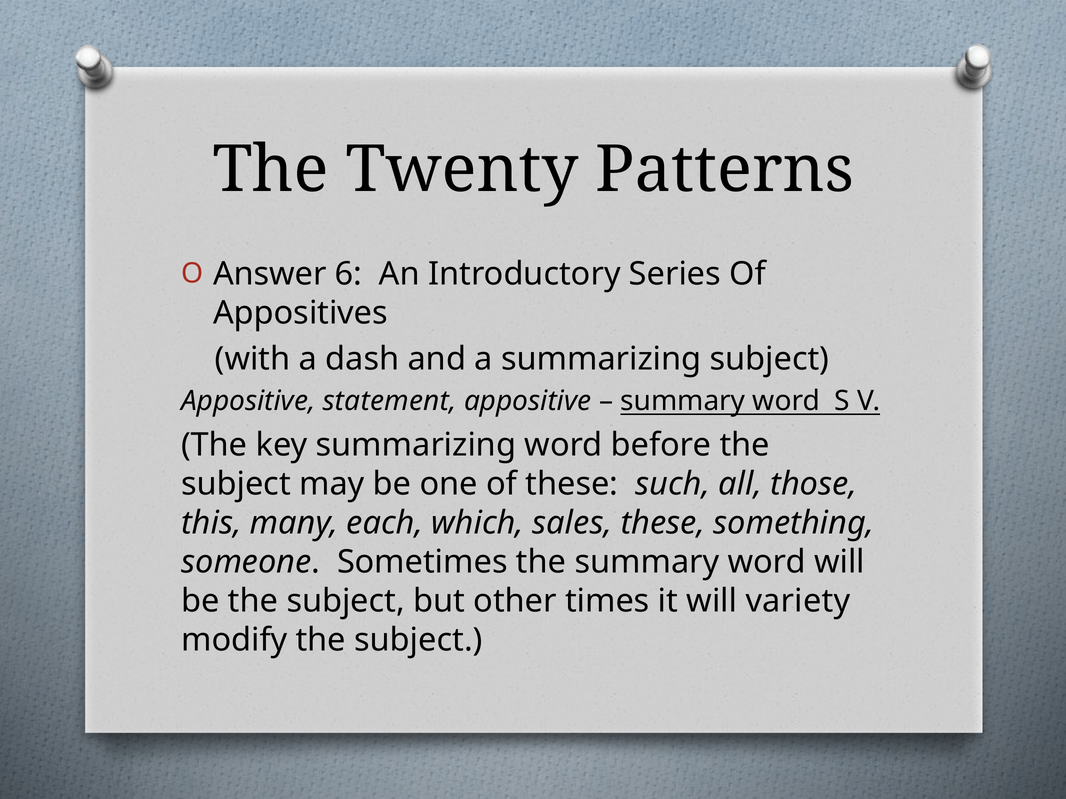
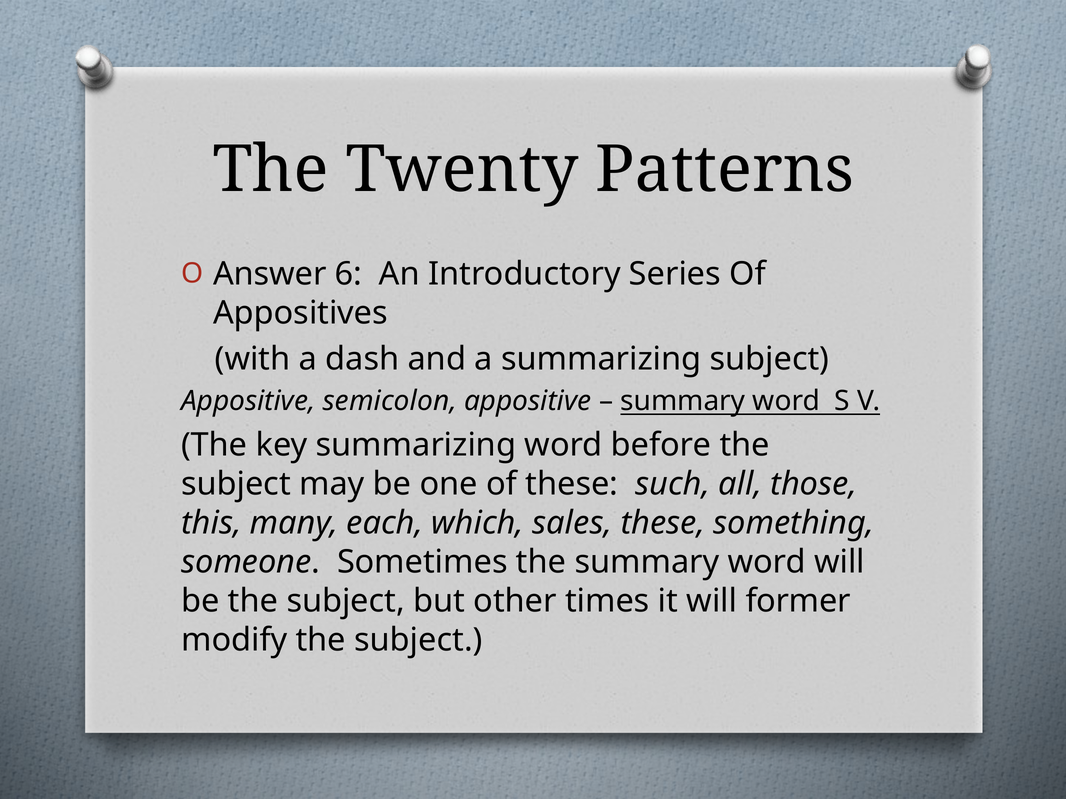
statement: statement -> semicolon
variety: variety -> former
